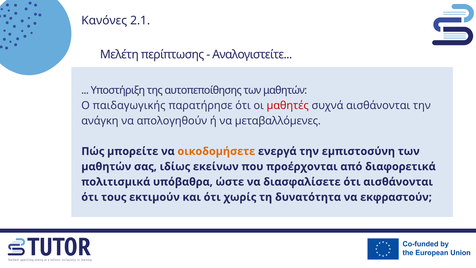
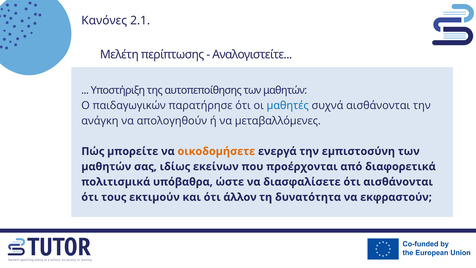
παιδαγωγικής: παιδαγωγικής -> παιδαγωγικών
μαθητές colour: red -> blue
χωρίς: χωρίς -> άλλον
